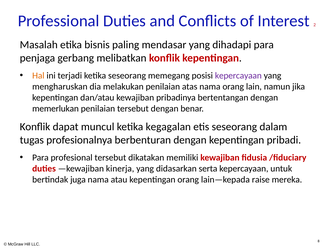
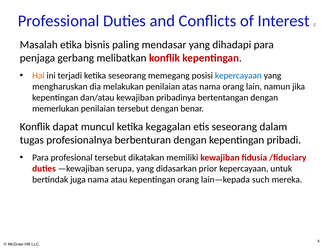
kepercayaan at (238, 76) colour: purple -> blue
kinerja: kinerja -> serupa
serta: serta -> prior
raise: raise -> such
